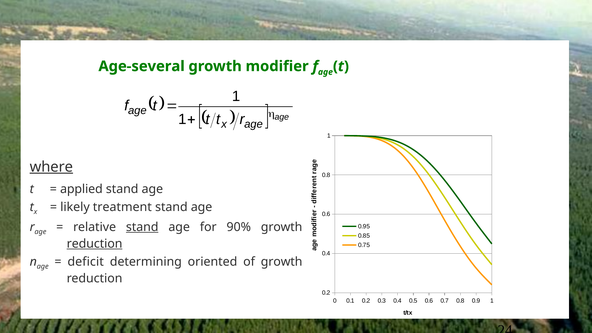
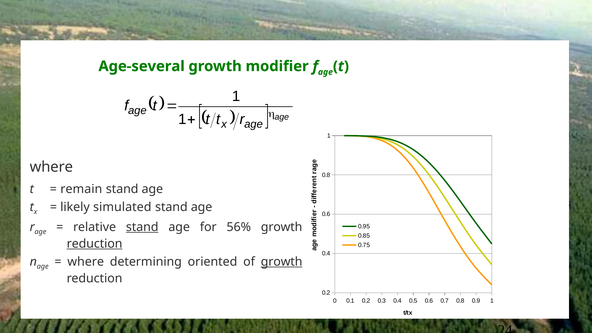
where at (51, 167) underline: present -> none
applied: applied -> remain
treatment: treatment -> simulated
90%: 90% -> 56%
deficit at (86, 262): deficit -> where
growth at (282, 262) underline: none -> present
